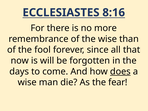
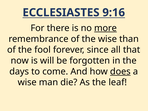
8:16: 8:16 -> 9:16
more underline: none -> present
fear: fear -> leaf
